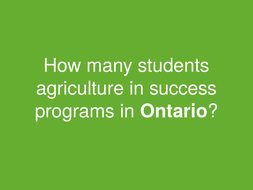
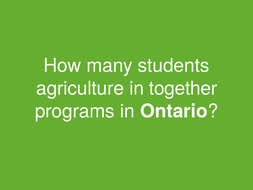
success: success -> together
